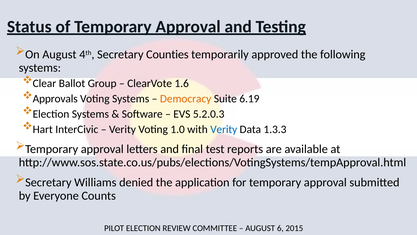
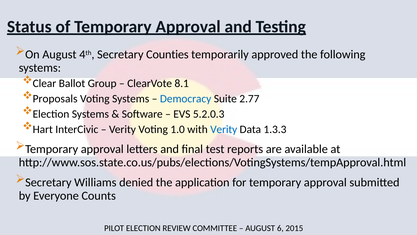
1.6: 1.6 -> 8.1
Approvals: Approvals -> Proposals
Democracy colour: orange -> blue
6.19: 6.19 -> 2.77
